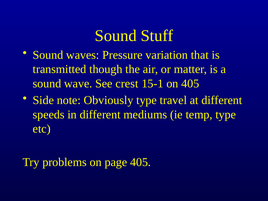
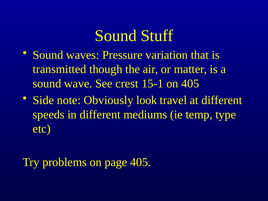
Obviously type: type -> look
